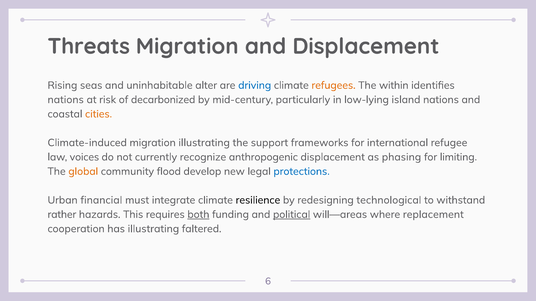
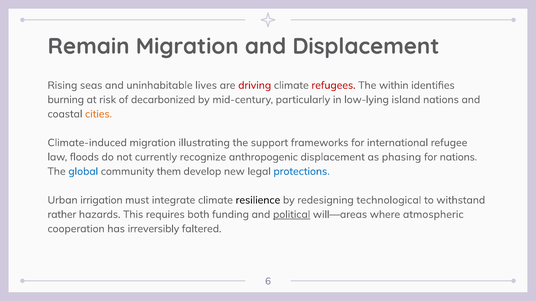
Threats: Threats -> Remain
alter: alter -> lives
driving colour: blue -> red
refugees colour: orange -> red
nations at (66, 100): nations -> burning
voices: voices -> floods
for limiting: limiting -> nations
global colour: orange -> blue
flood: flood -> them
financial: financial -> irrigation
both underline: present -> none
replacement: replacement -> atmospheric
has illustrating: illustrating -> irreversibly
